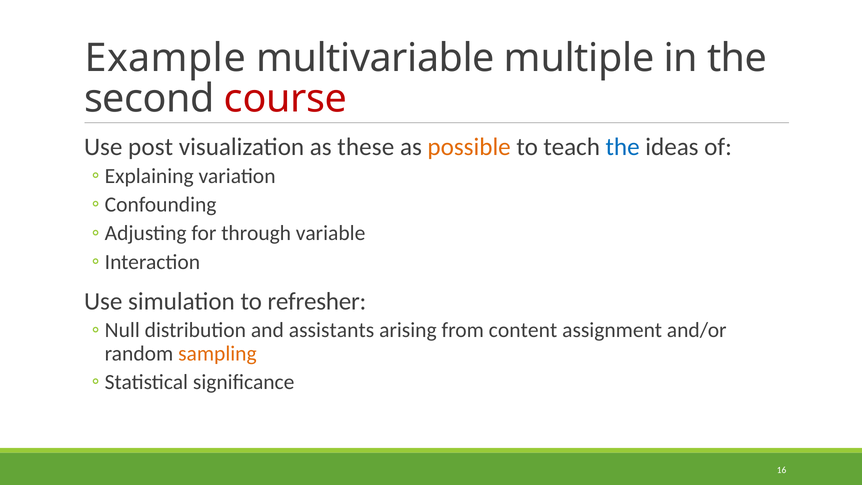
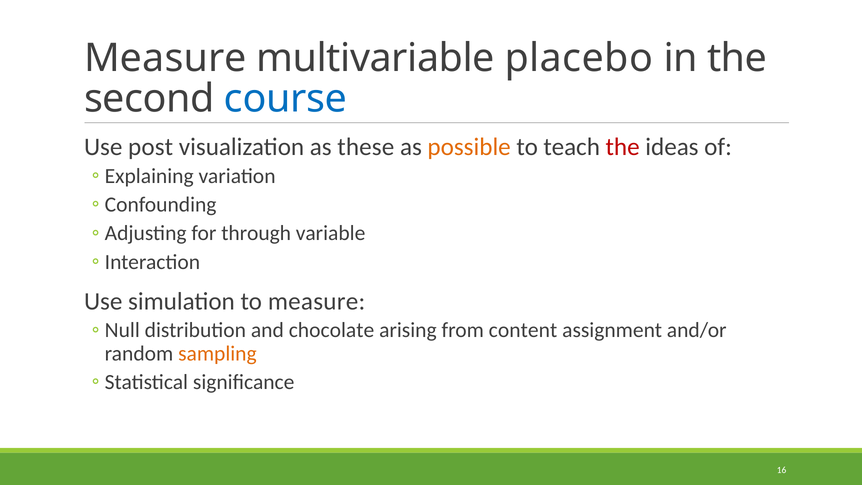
Example at (165, 58): Example -> Measure
multiple: multiple -> placebo
course colour: red -> blue
the at (623, 147) colour: blue -> red
to refresher: refresher -> measure
assistants: assistants -> chocolate
